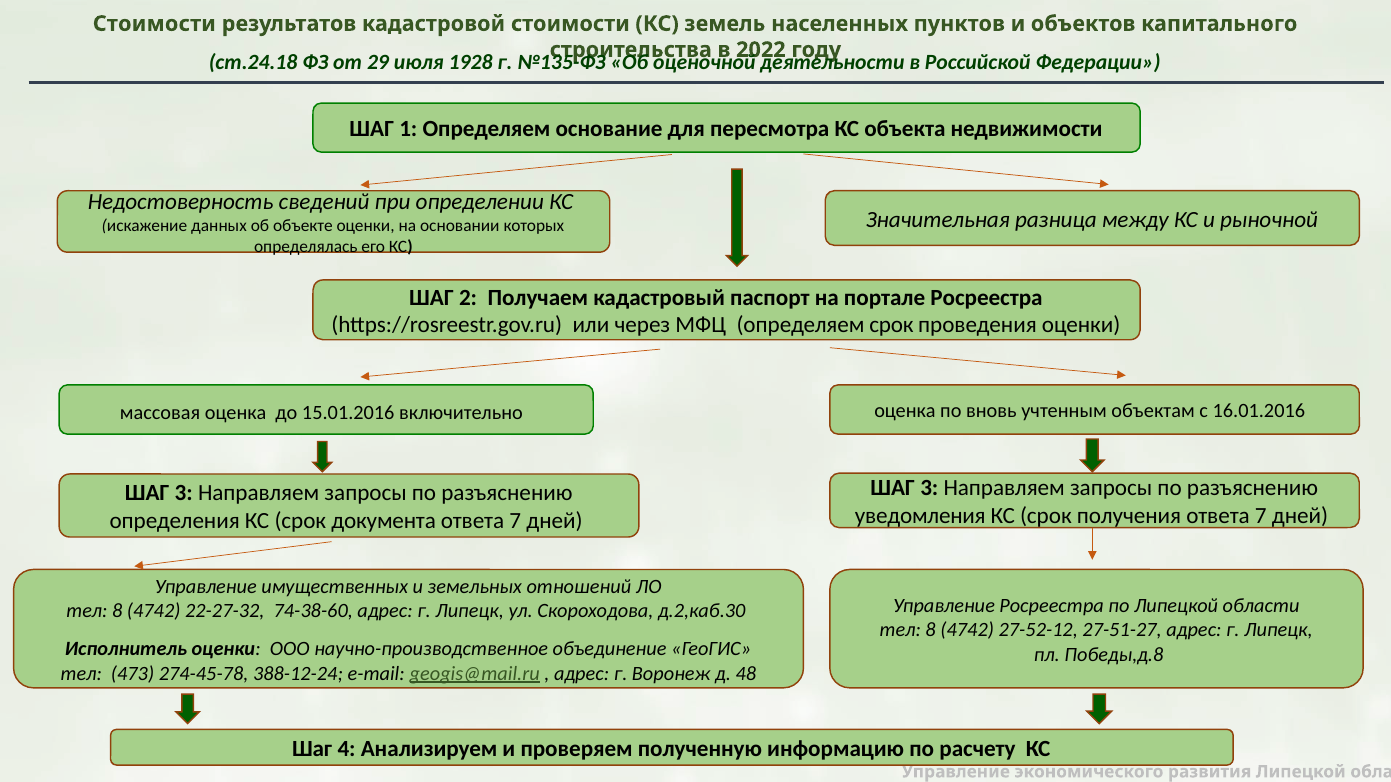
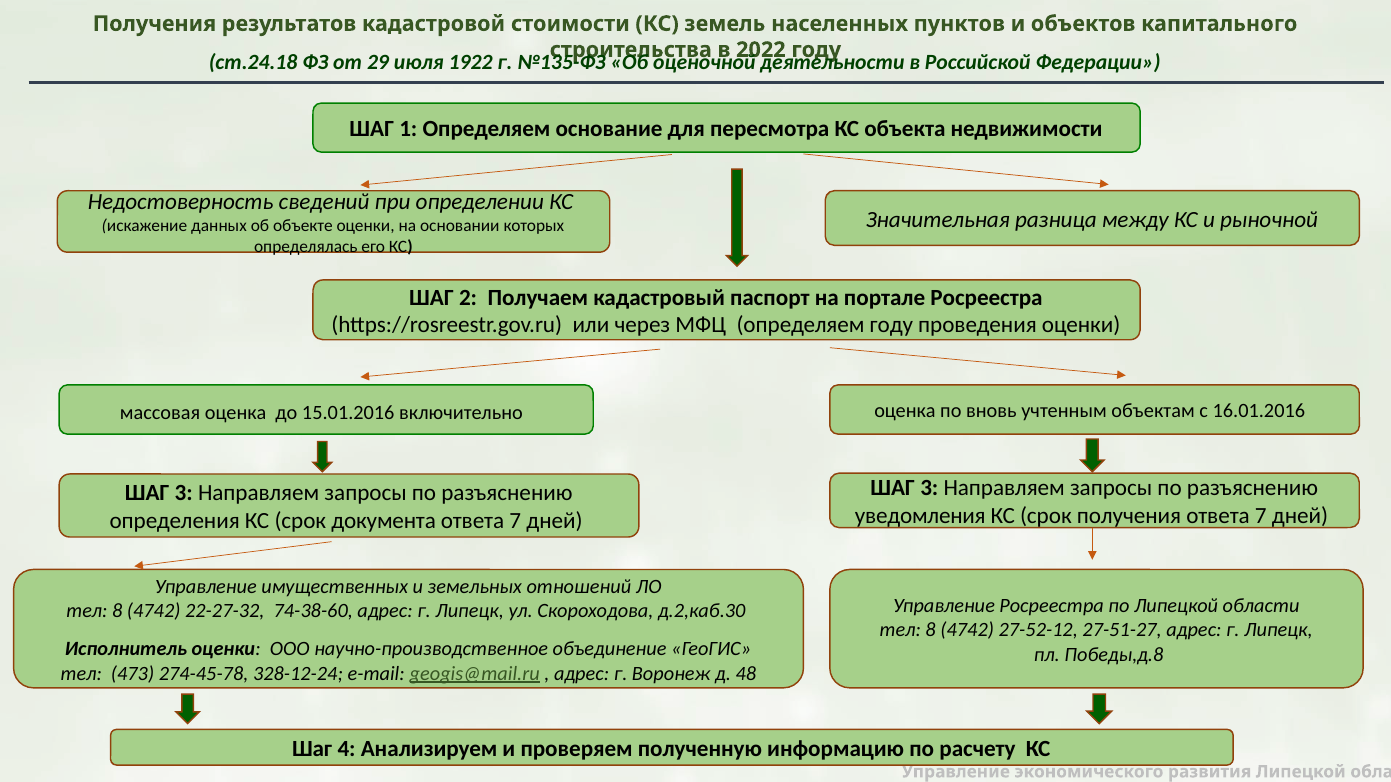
Стоимости at (154, 24): Стоимости -> Получения
1928: 1928 -> 1922
определяем срок: срок -> году
388-12-24: 388-12-24 -> 328-12-24
